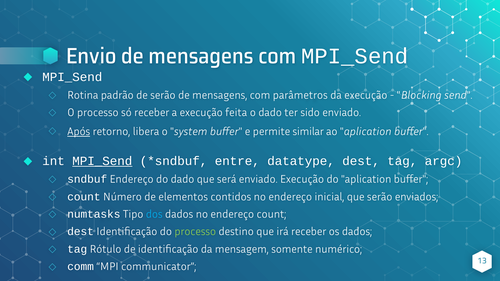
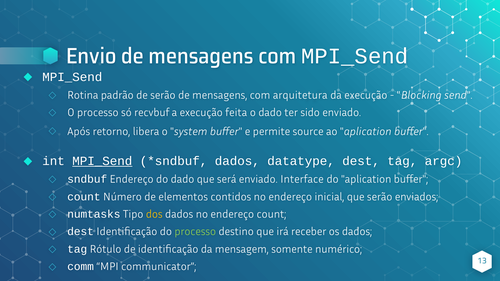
parâmetros: parâmetros -> arquitetura
só receber: receber -> recvbuf
Após underline: present -> none
similar: similar -> source
entre at (237, 161): entre -> dados
enviado Execução: Execução -> Interface
dos colour: light blue -> yellow
